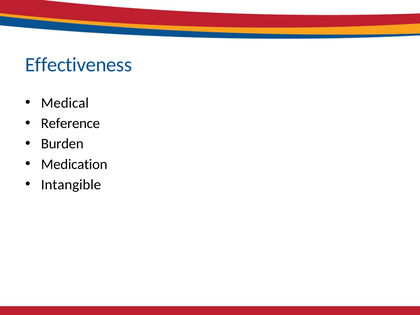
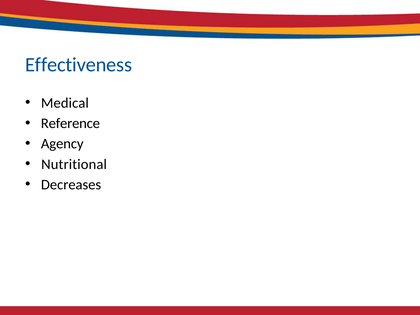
Burden: Burden -> Agency
Medication: Medication -> Nutritional
Intangible: Intangible -> Decreases
